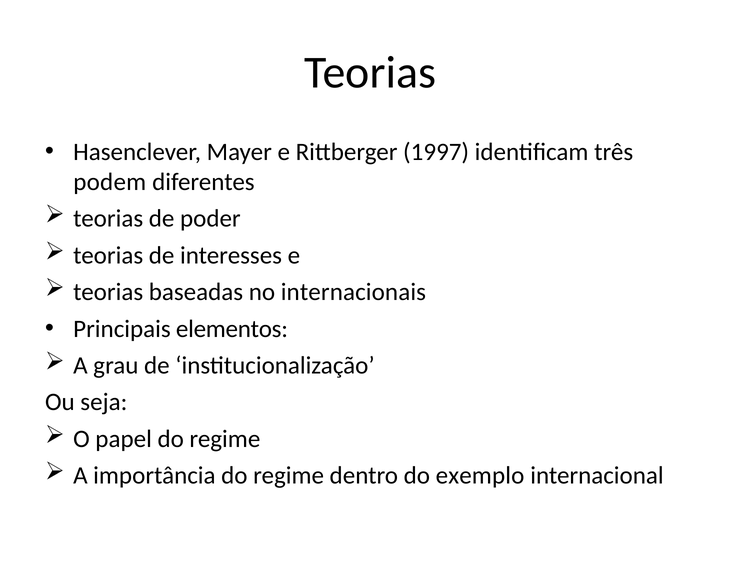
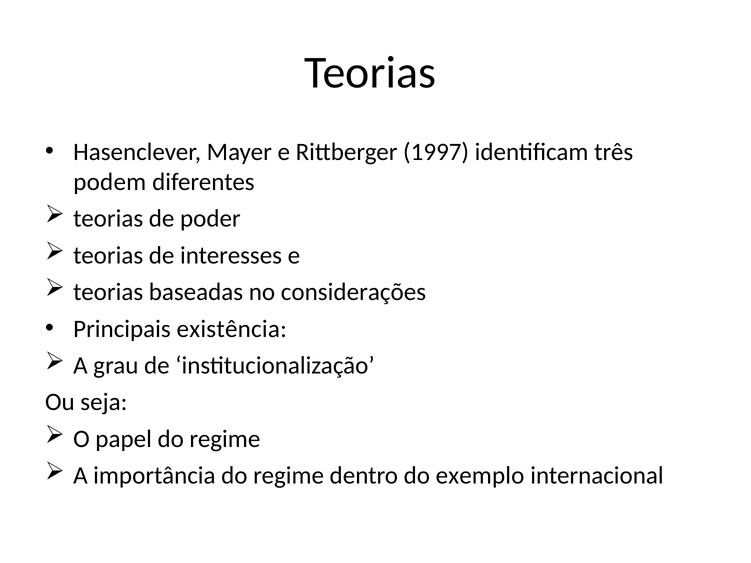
internacionais: internacionais -> considerações
elementos: elementos -> existência
